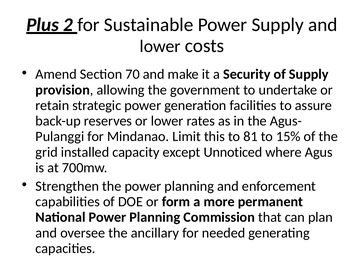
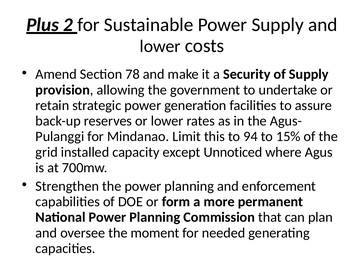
70: 70 -> 78
81: 81 -> 94
ancillary: ancillary -> moment
